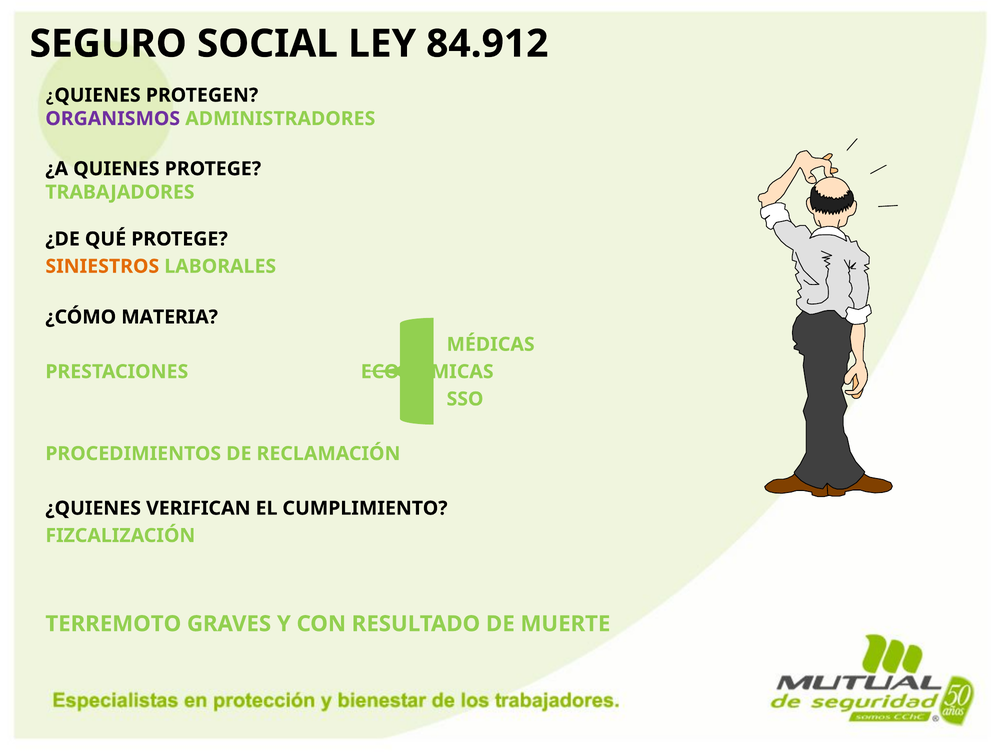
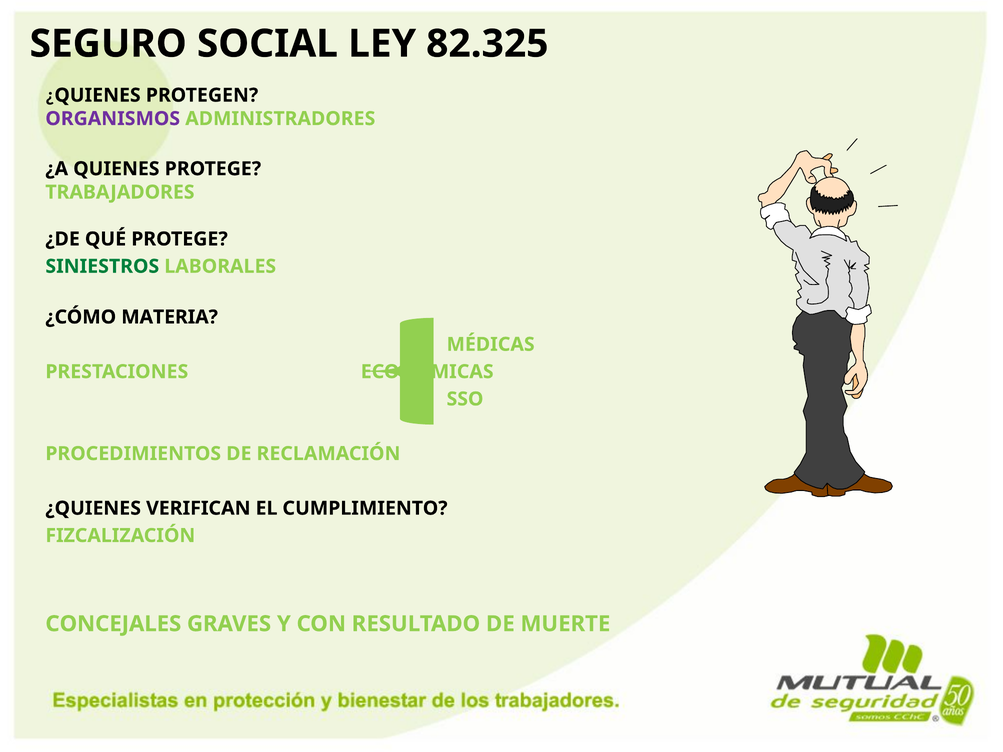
84.912: 84.912 -> 82.325
SINIESTROS colour: orange -> green
TERREMOTO: TERREMOTO -> CONCEJALES
